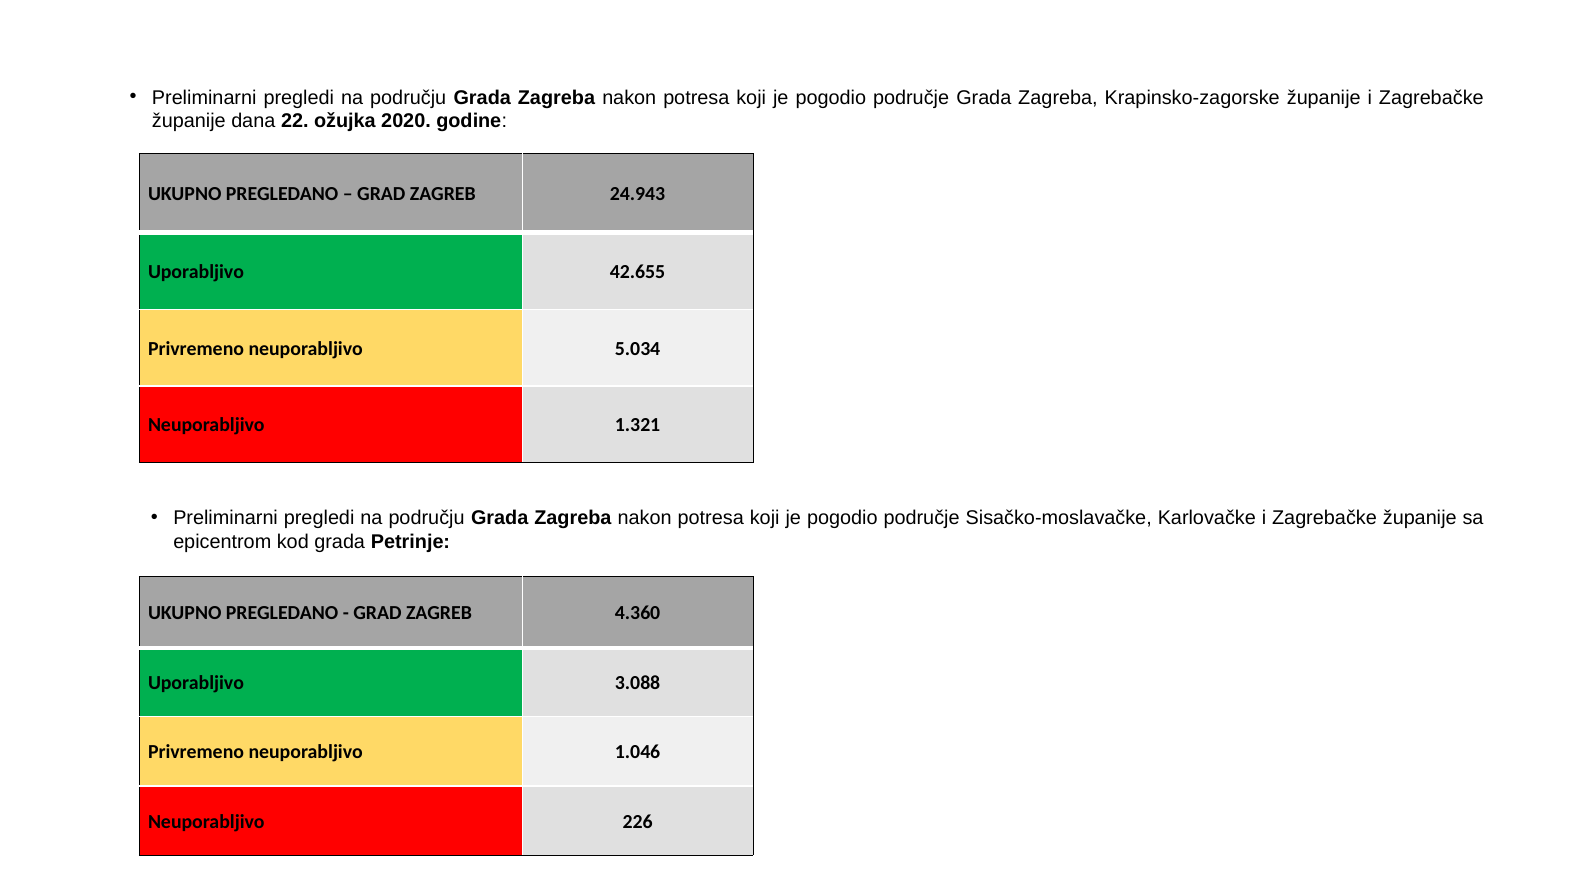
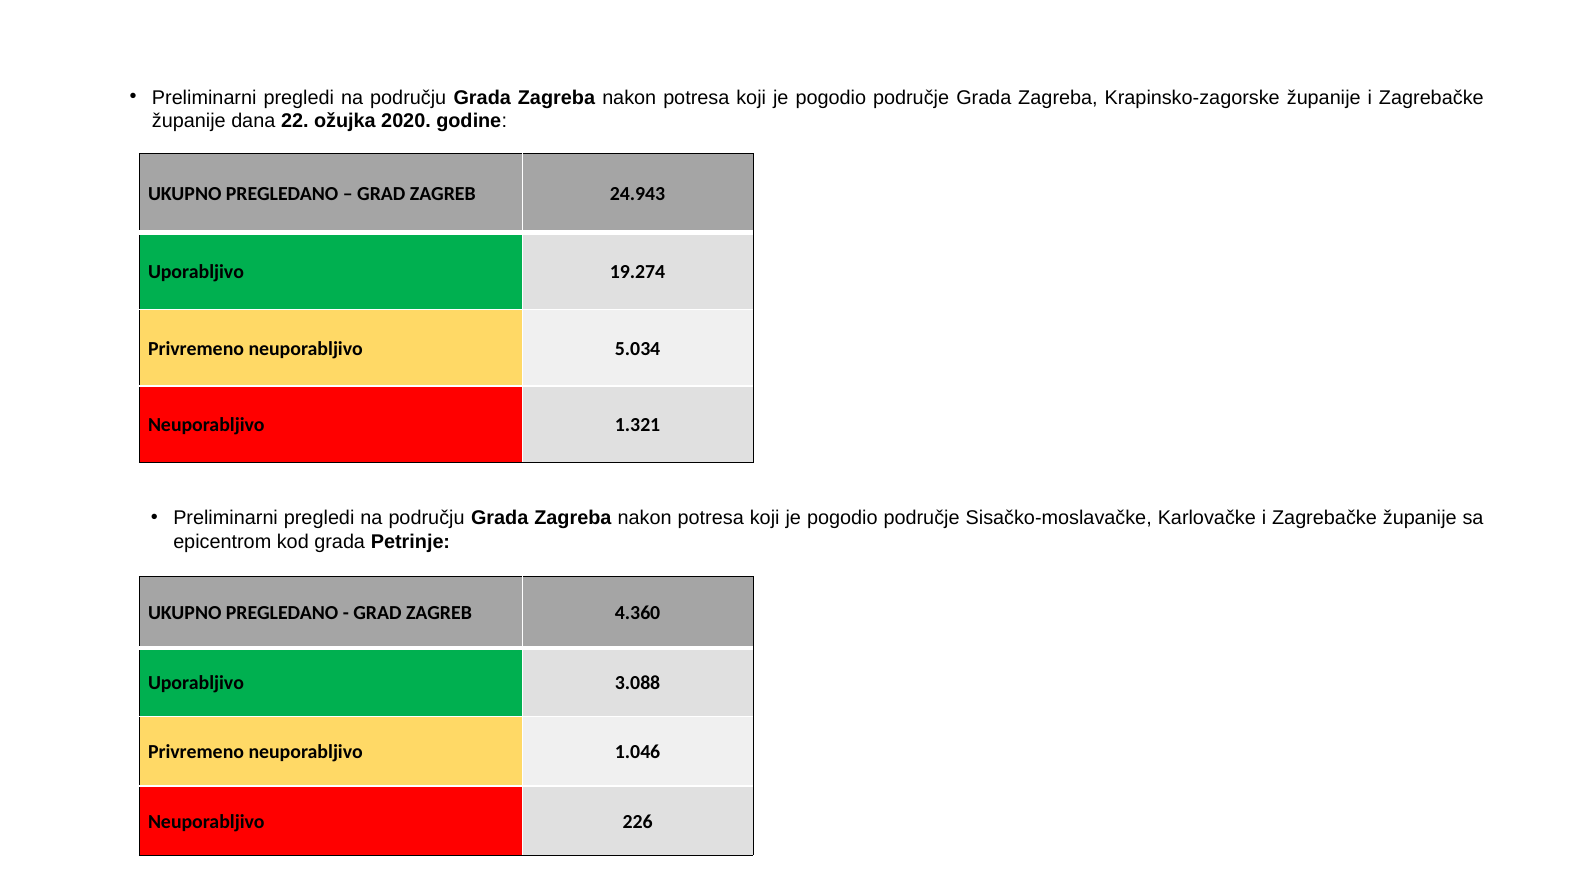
42.655: 42.655 -> 19.274
